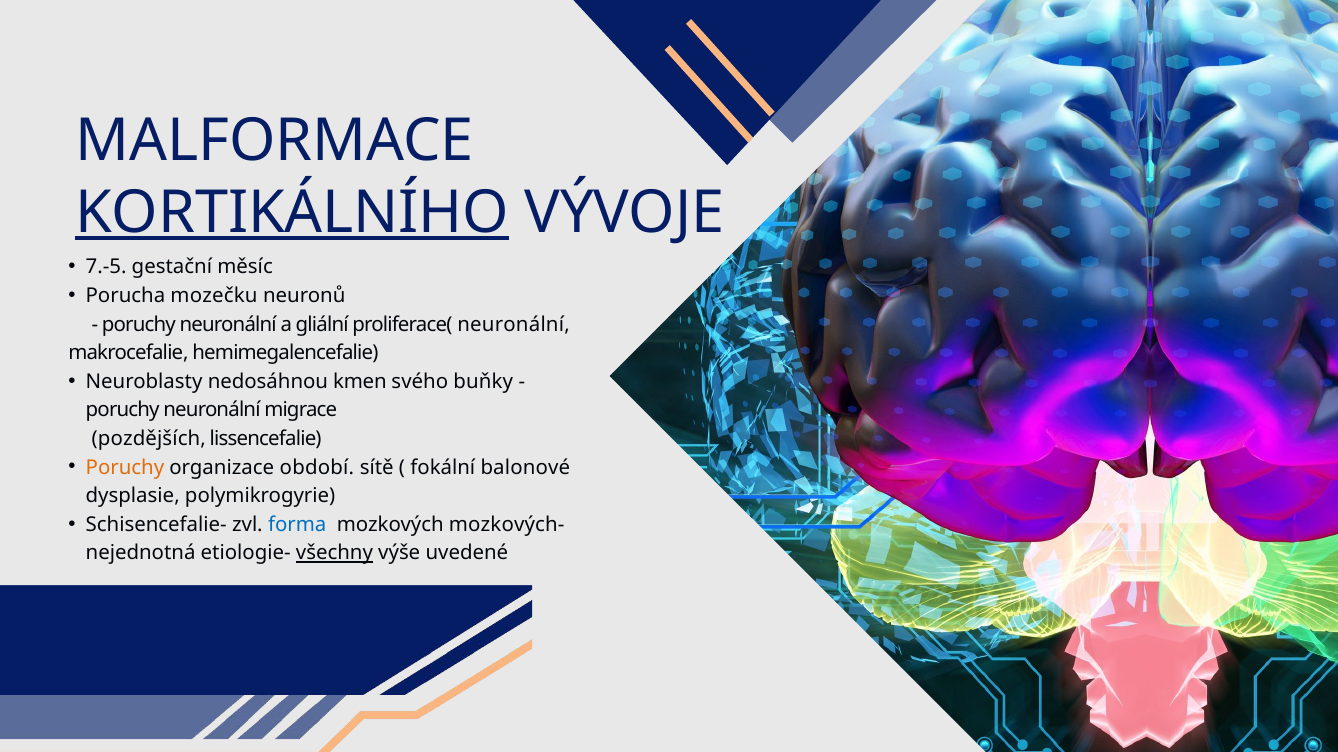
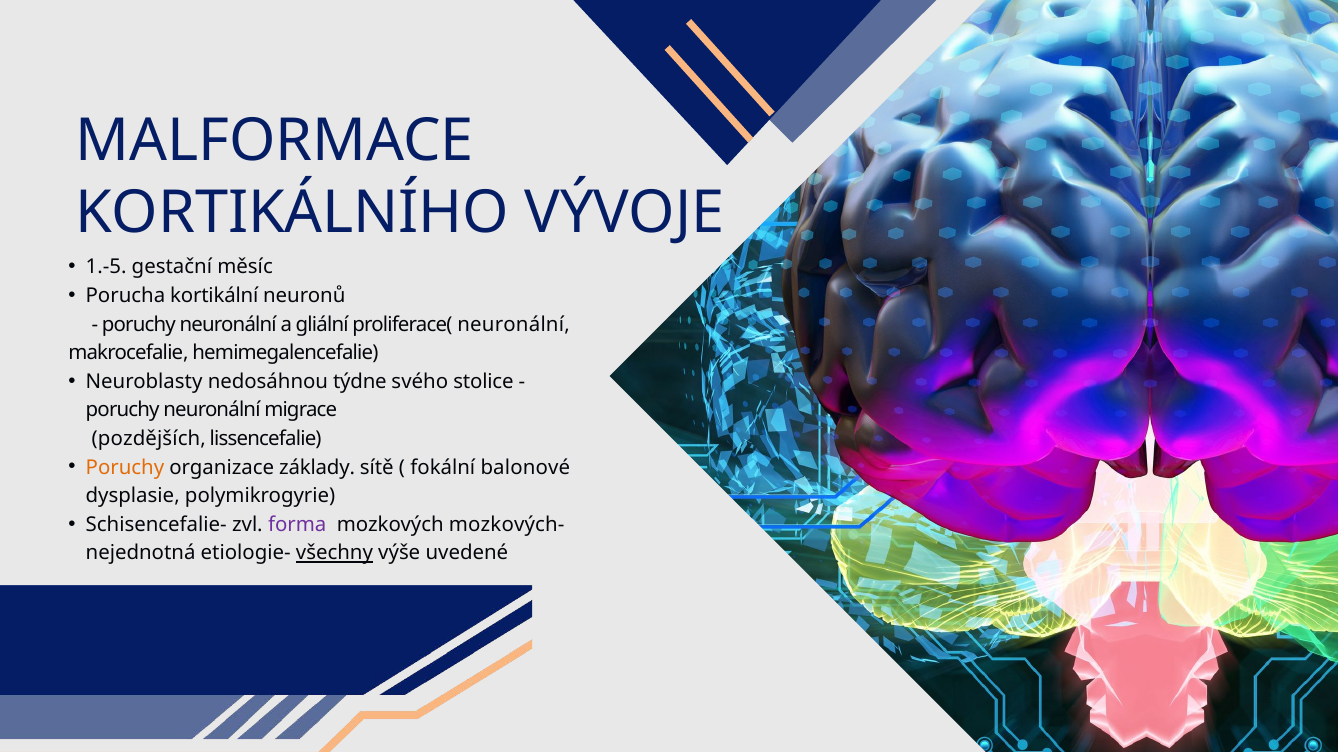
KORTIKÁLNÍHO underline: present -> none
7.-5: 7.-5 -> 1.-5
mozečku: mozečku -> kortikální
kmen: kmen -> týdne
buňky: buňky -> stolice
období: období -> základy
forma colour: blue -> purple
